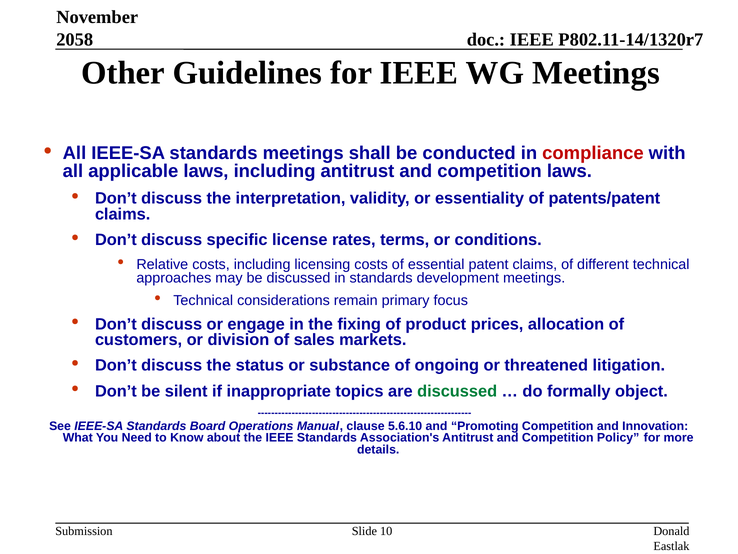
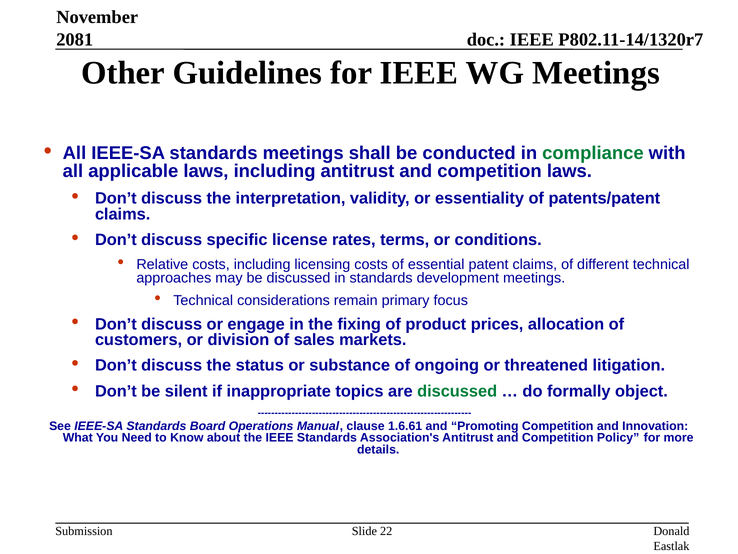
2058: 2058 -> 2081
compliance colour: red -> green
5.6.10: 5.6.10 -> 1.6.61
10: 10 -> 22
